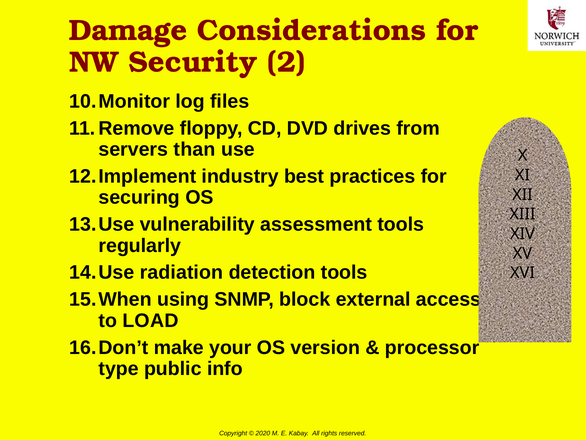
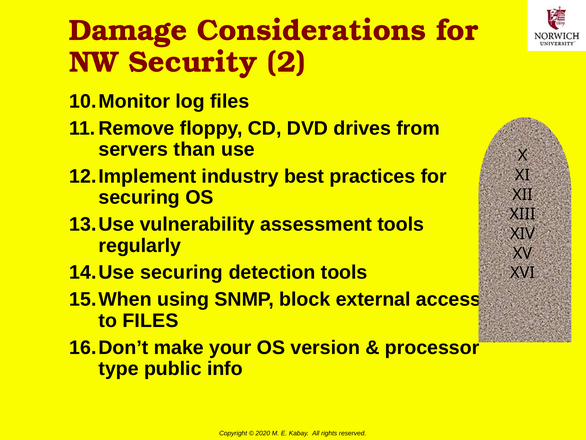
radiation at (181, 272): radiation -> securing
to LOAD: LOAD -> FILES
